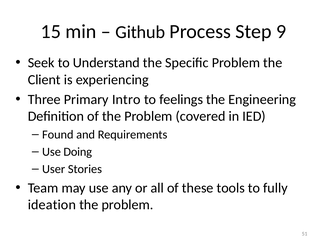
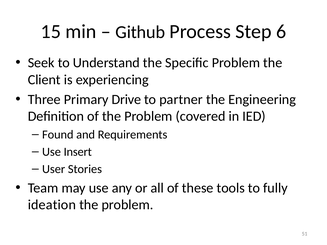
9: 9 -> 6
Intro: Intro -> Drive
feelings: feelings -> partner
Doing: Doing -> Insert
